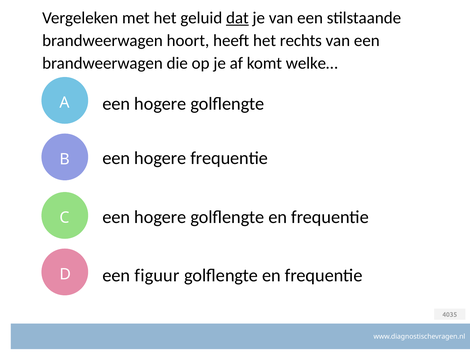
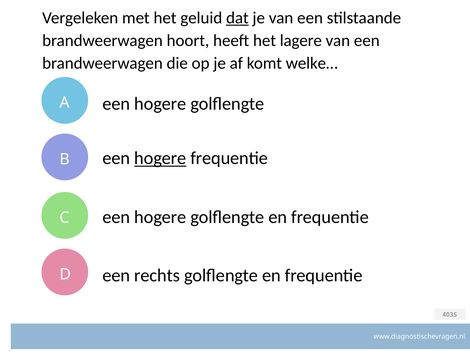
rechts: rechts -> lagere
hogere at (160, 158) underline: none -> present
figuur: figuur -> rechts
